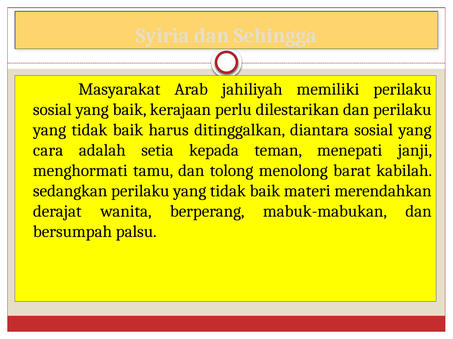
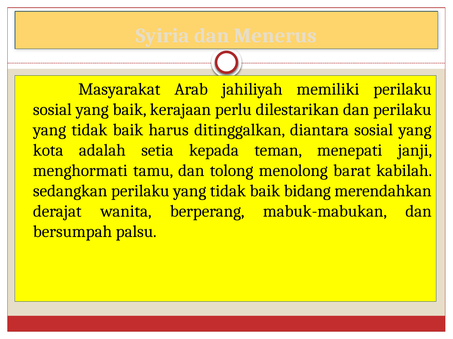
Sehingga: Sehingga -> Menerus
cara: cara -> kota
materi: materi -> bidang
